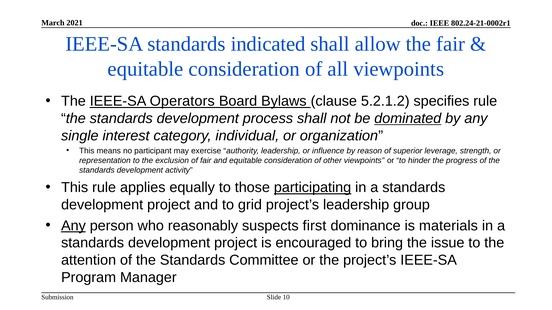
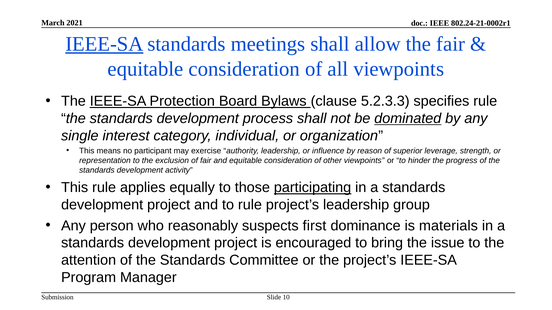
IEEE-SA at (104, 44) underline: none -> present
indicated: indicated -> meetings
Operators: Operators -> Protection
5.2.1.2: 5.2.1.2 -> 5.2.3.3
to grid: grid -> rule
Any at (73, 226) underline: present -> none
